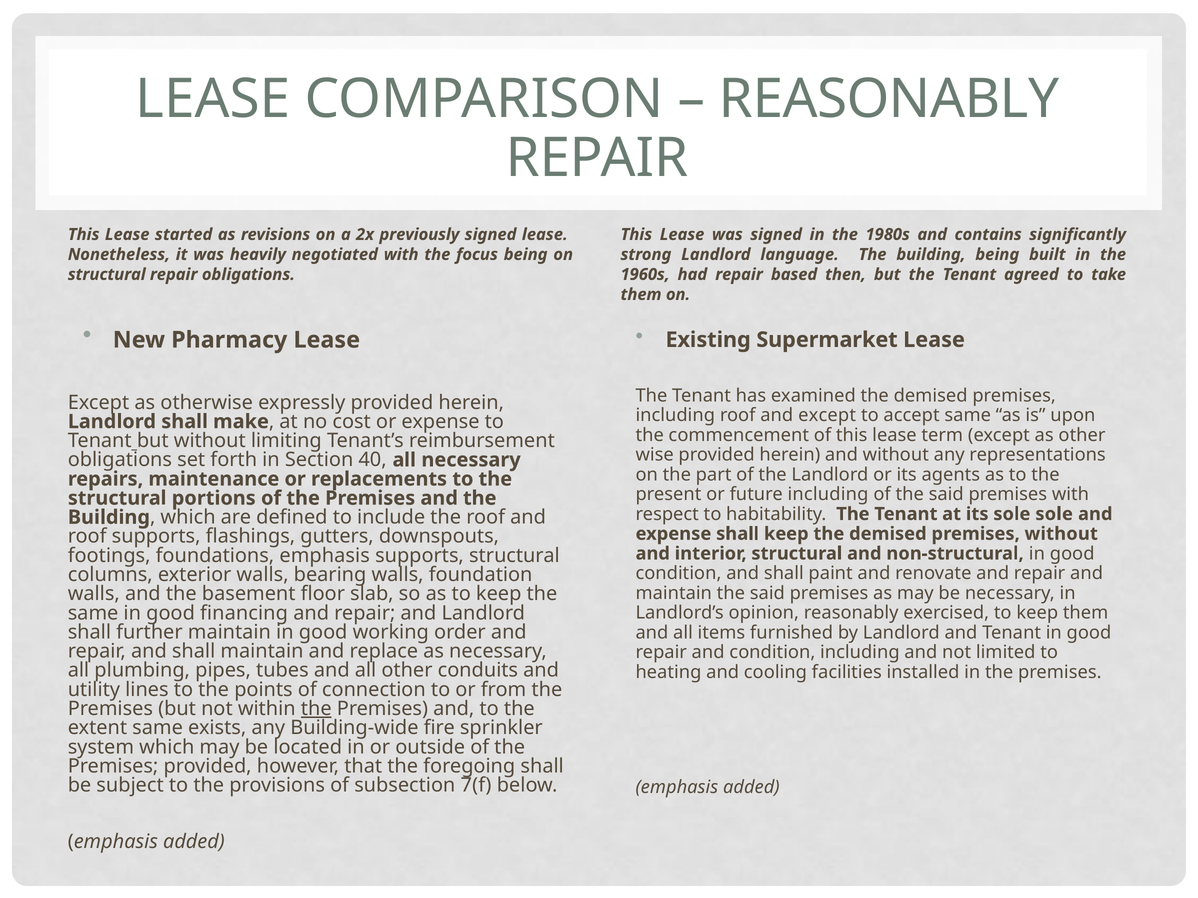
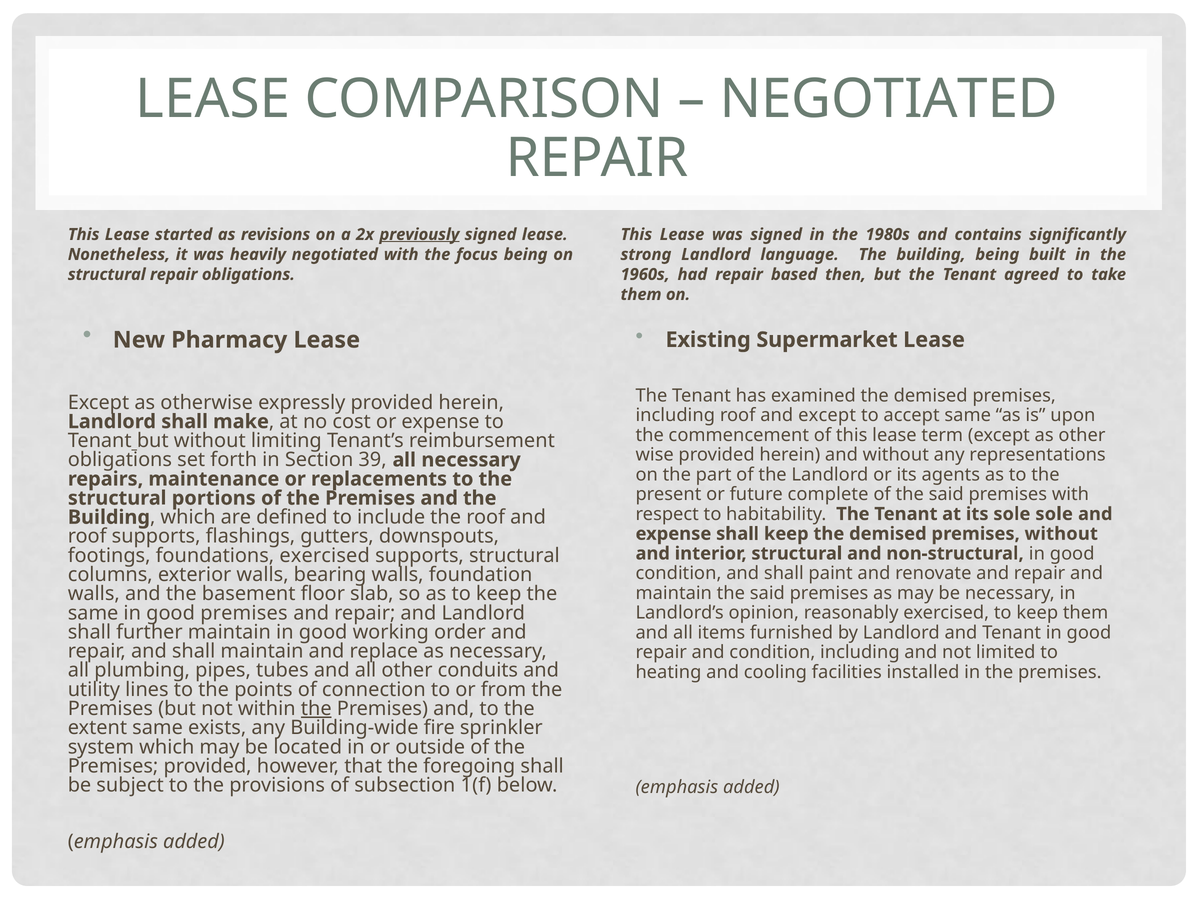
REASONABLY at (889, 99): REASONABLY -> NEGOTIATED
previously underline: none -> present
40: 40 -> 39
future including: including -> complete
foundations emphasis: emphasis -> exercised
good financing: financing -> premises
7(f: 7(f -> 1(f
